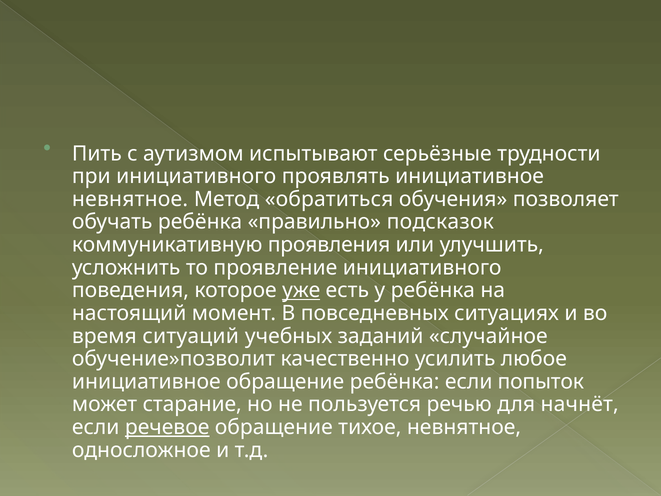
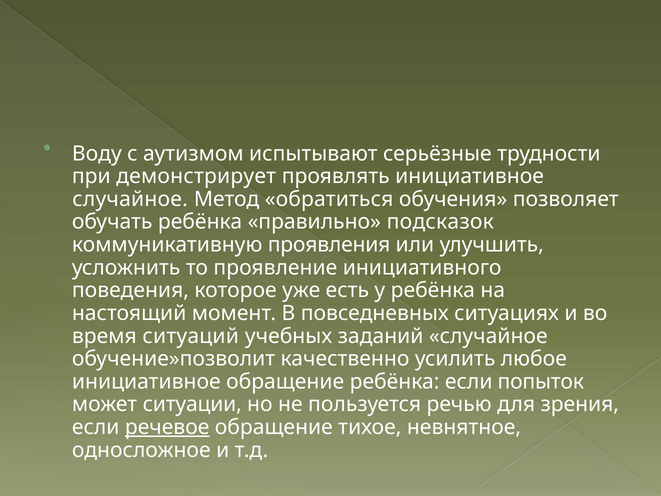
Пить: Пить -> Воду
при инициативного: инициативного -> демонстрирует
невнятное at (130, 199): невнятное -> случайное
уже underline: present -> none
старание: старание -> ситуации
начнёт: начнёт -> зрения
